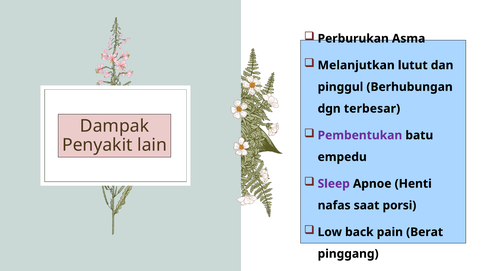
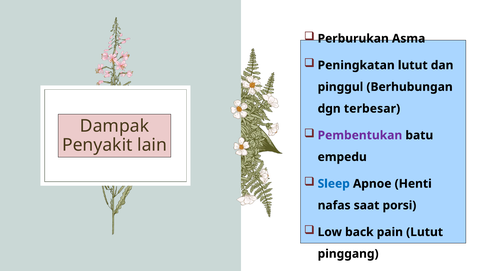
Melanjutkan: Melanjutkan -> Peningkatan
Sleep colour: purple -> blue
pain Berat: Berat -> Lutut
